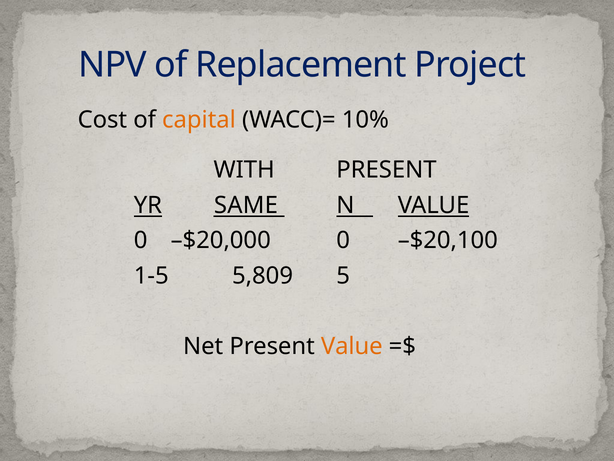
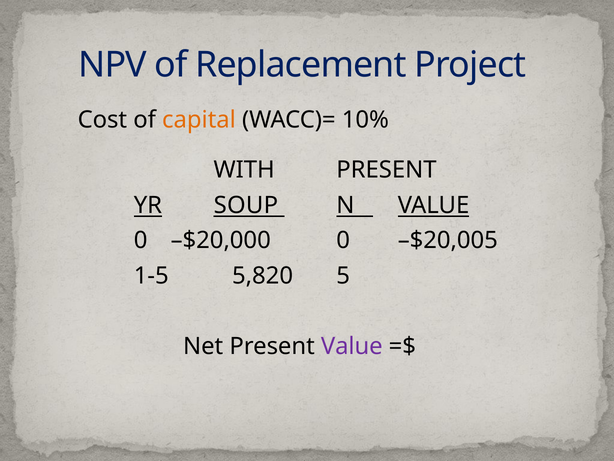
SAME: SAME -> SOUP
–$20,100: –$20,100 -> –$20,005
5,809: 5,809 -> 5,820
Value at (352, 346) colour: orange -> purple
